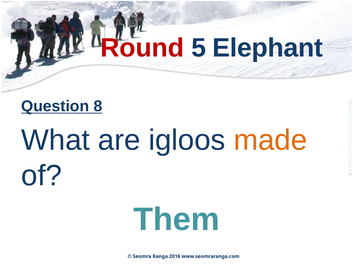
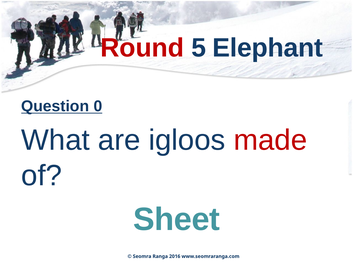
8: 8 -> 0
made colour: orange -> red
Them: Them -> Sheet
